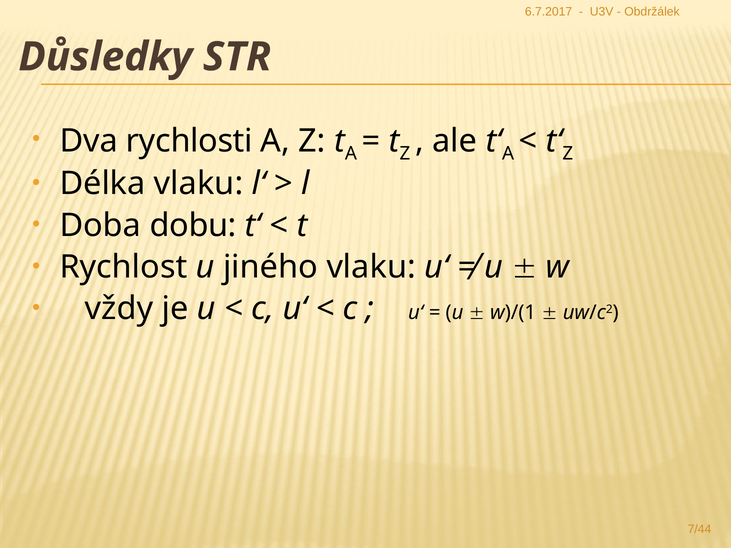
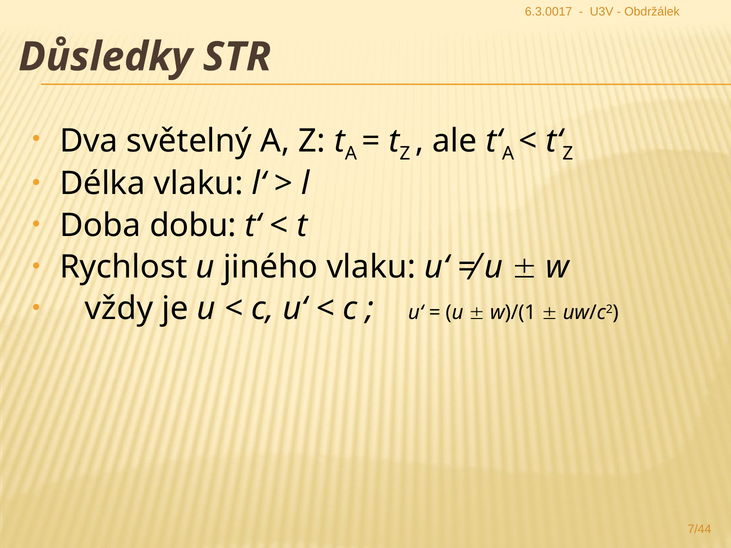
6.7.2017: 6.7.2017 -> 6.3.0017
rychlosti: rychlosti -> světelný
